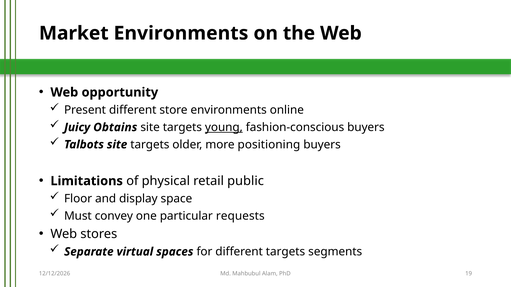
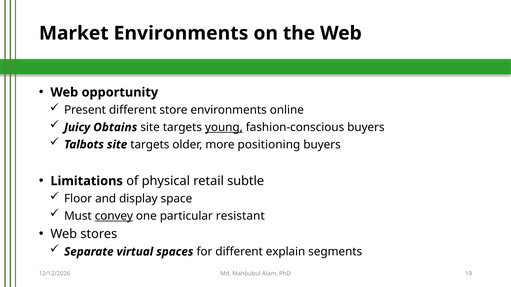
public: public -> subtle
convey underline: none -> present
requests: requests -> resistant
different targets: targets -> explain
